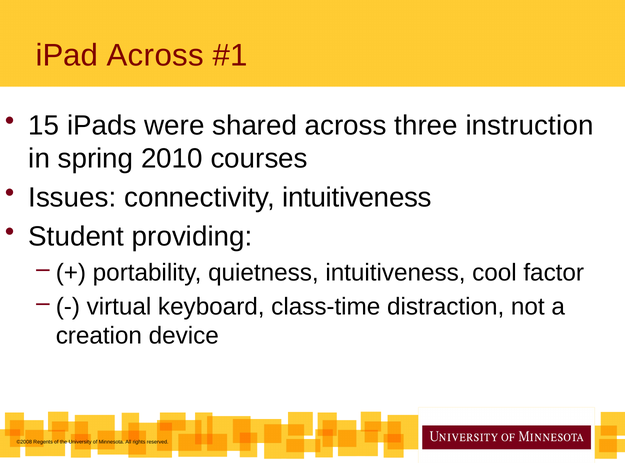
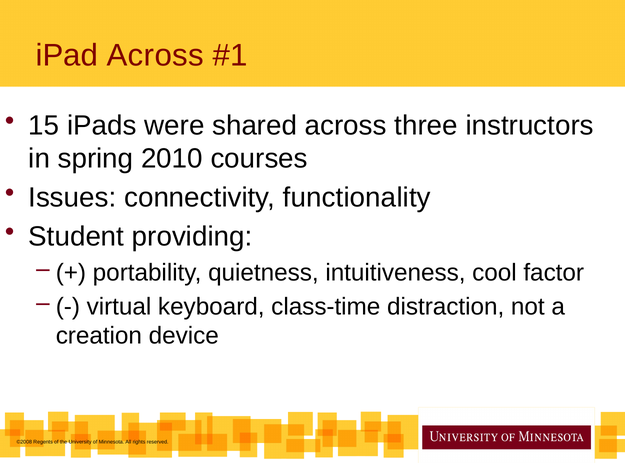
instruction: instruction -> instructors
connectivity intuitiveness: intuitiveness -> functionality
